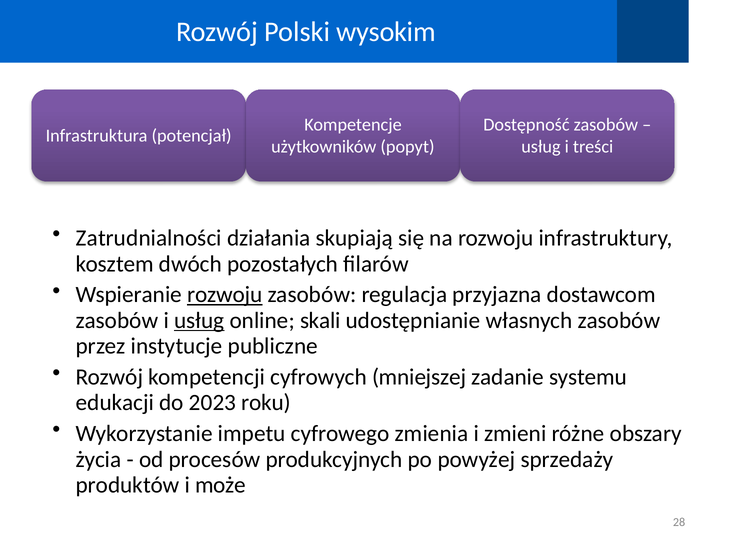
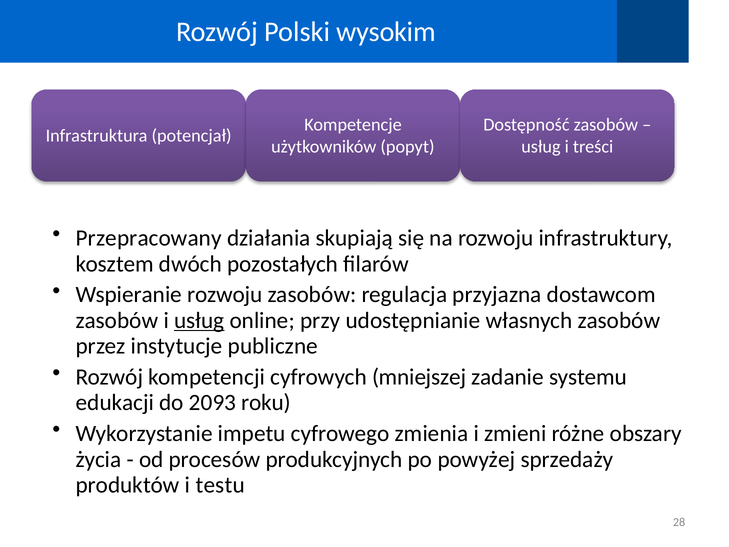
Zatrudnialności: Zatrudnialności -> Przepracowany
rozwoju at (225, 295) underline: present -> none
skali: skali -> przy
2023: 2023 -> 2093
może: może -> testu
